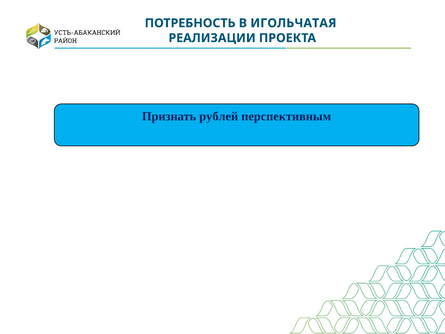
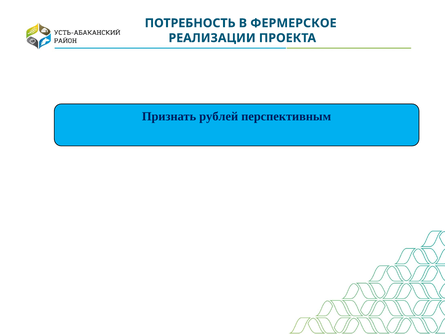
ИГОЛЬЧАТАЯ: ИГОЛЬЧАТАЯ -> ФЕРМЕРСКОЕ
